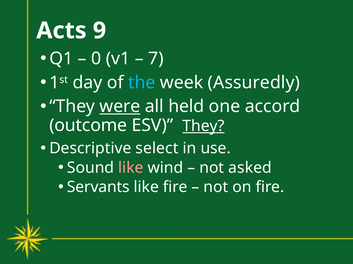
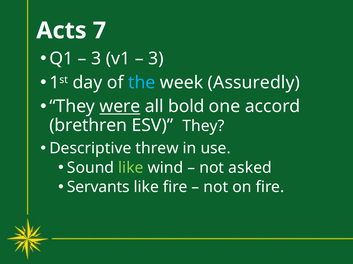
9: 9 -> 7
0 at (96, 59): 0 -> 3
7 at (156, 59): 7 -> 3
held: held -> bold
outcome: outcome -> brethren
They at (203, 126) underline: present -> none
select: select -> threw
like at (131, 168) colour: pink -> light green
